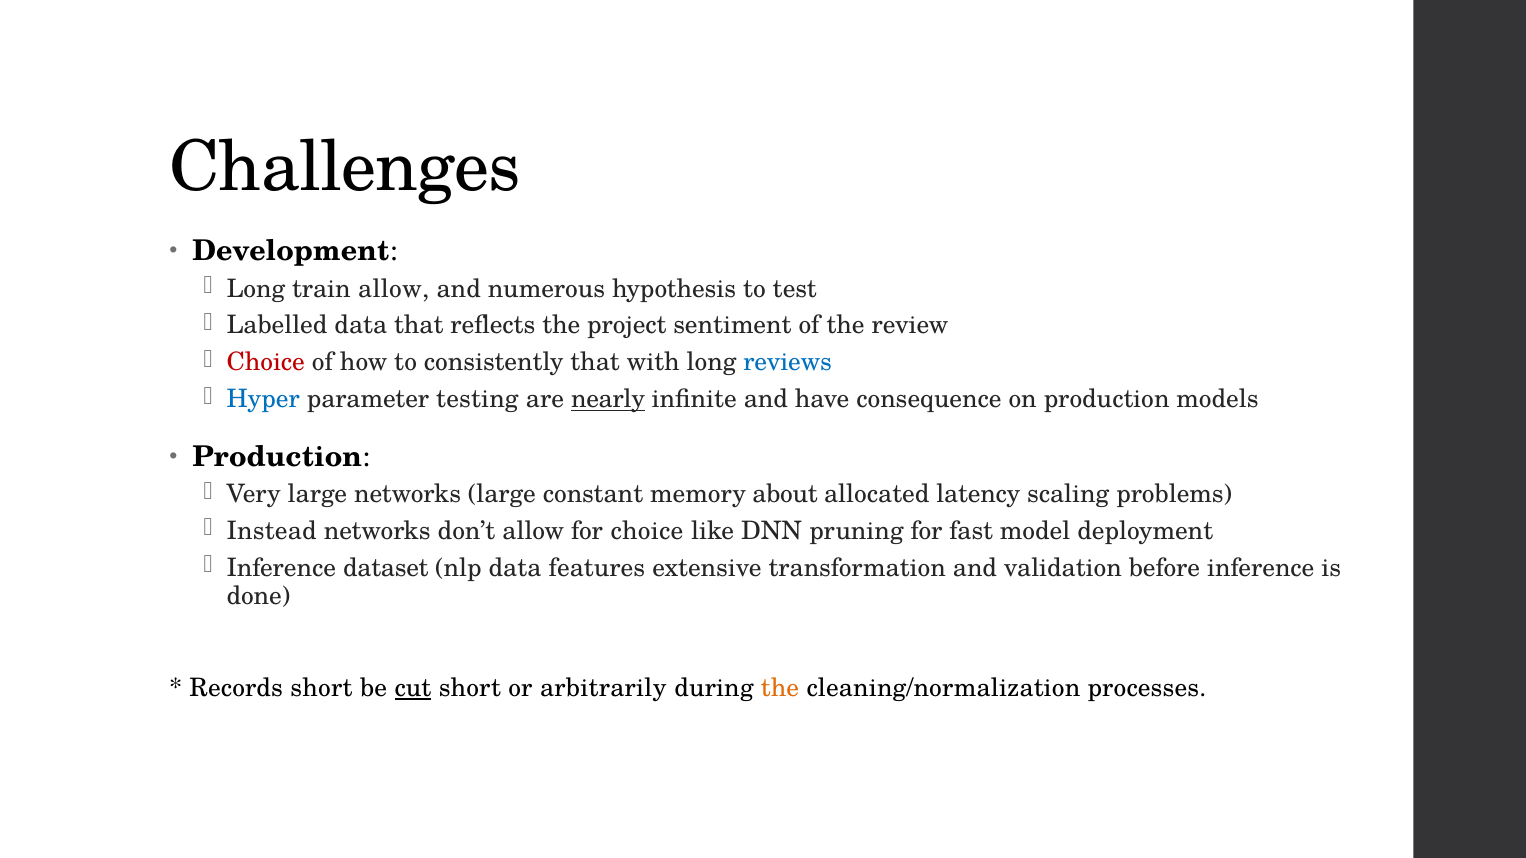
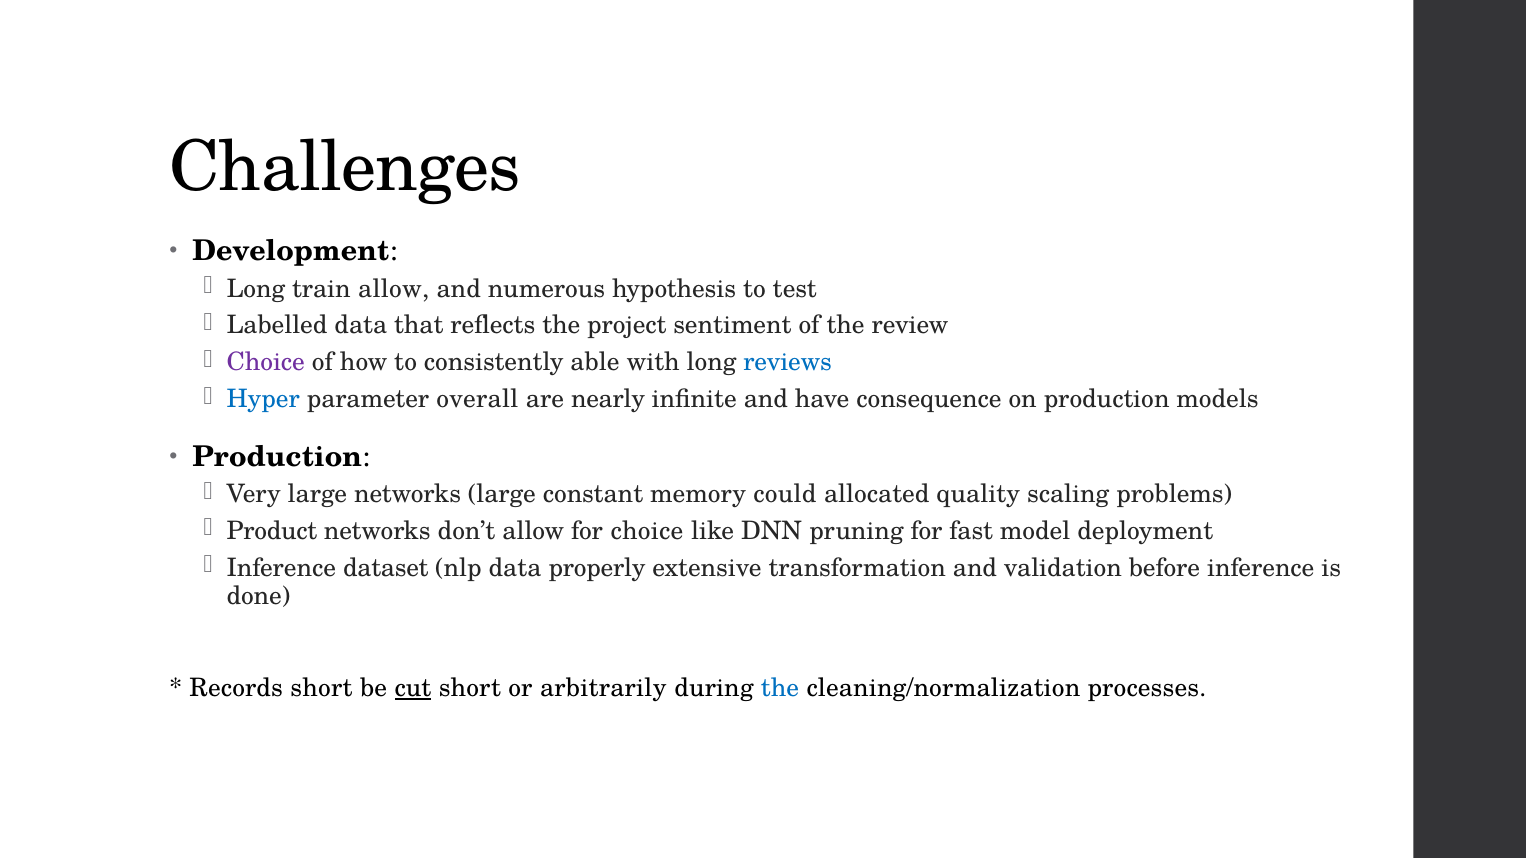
Choice at (266, 363) colour: red -> purple
consistently that: that -> able
testing: testing -> overall
nearly underline: present -> none
about: about -> could
latency: latency -> quality
Instead: Instead -> Product
features: features -> properly
the at (780, 689) colour: orange -> blue
